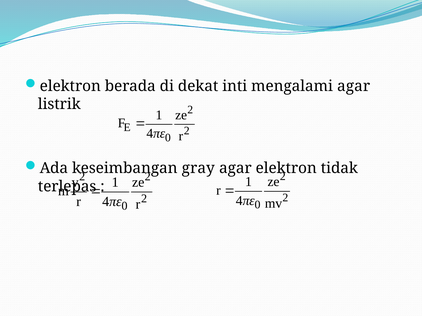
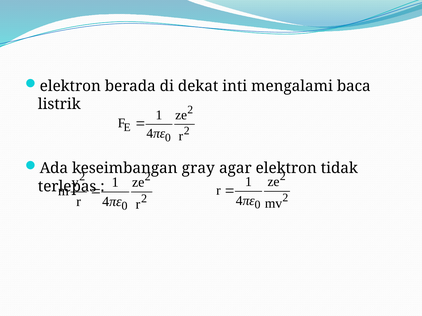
mengalami agar: agar -> baca
